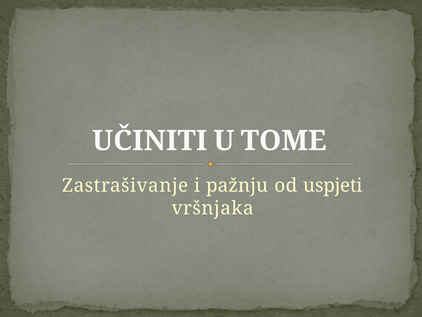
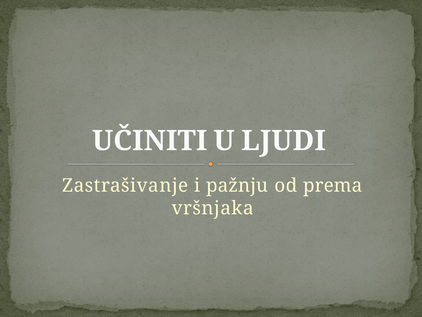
TOME: TOME -> LJUDI
uspjeti: uspjeti -> prema
